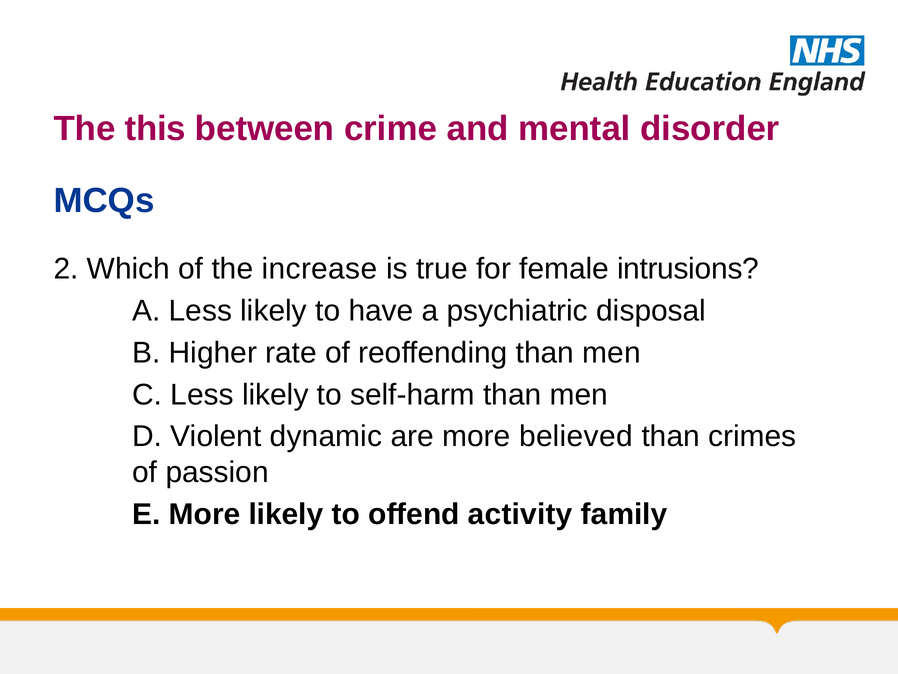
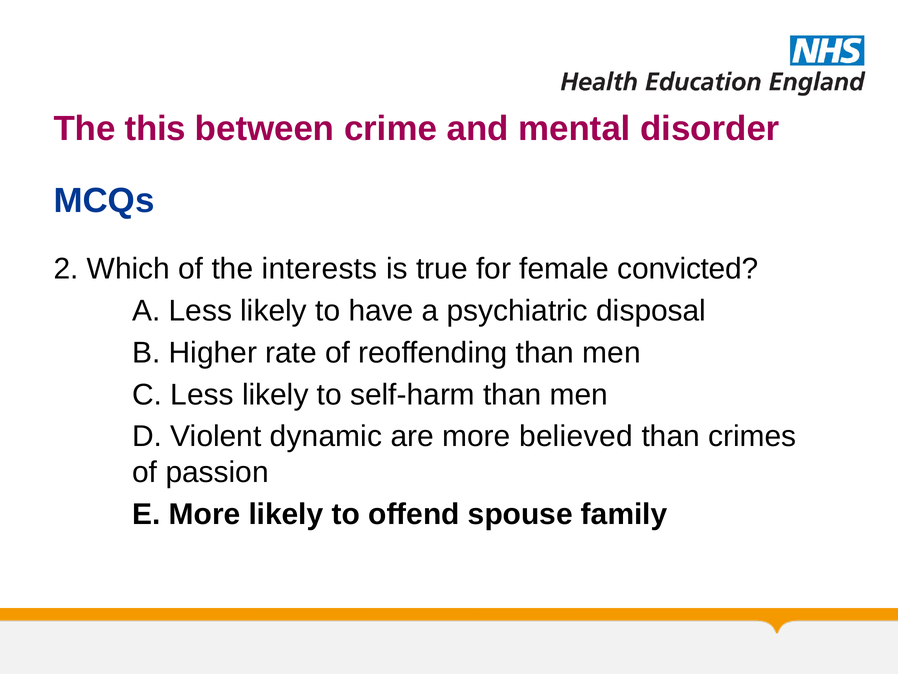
increase: increase -> interests
intrusions: intrusions -> convicted
activity: activity -> spouse
